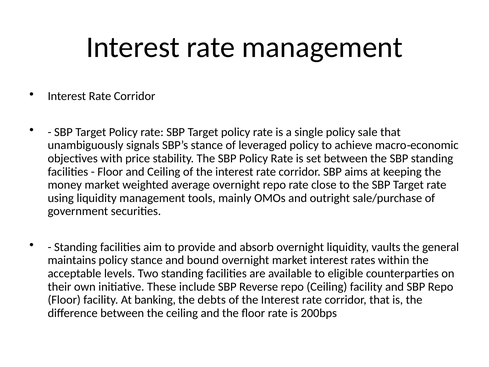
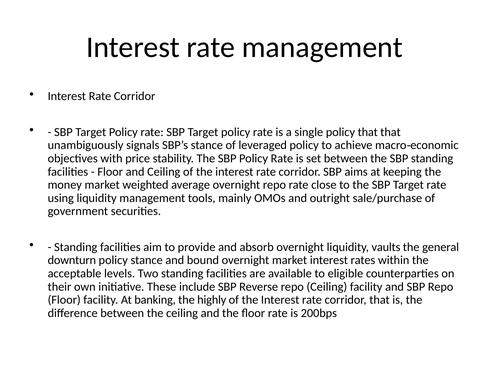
policy sale: sale -> that
maintains: maintains -> downturn
debts: debts -> highly
